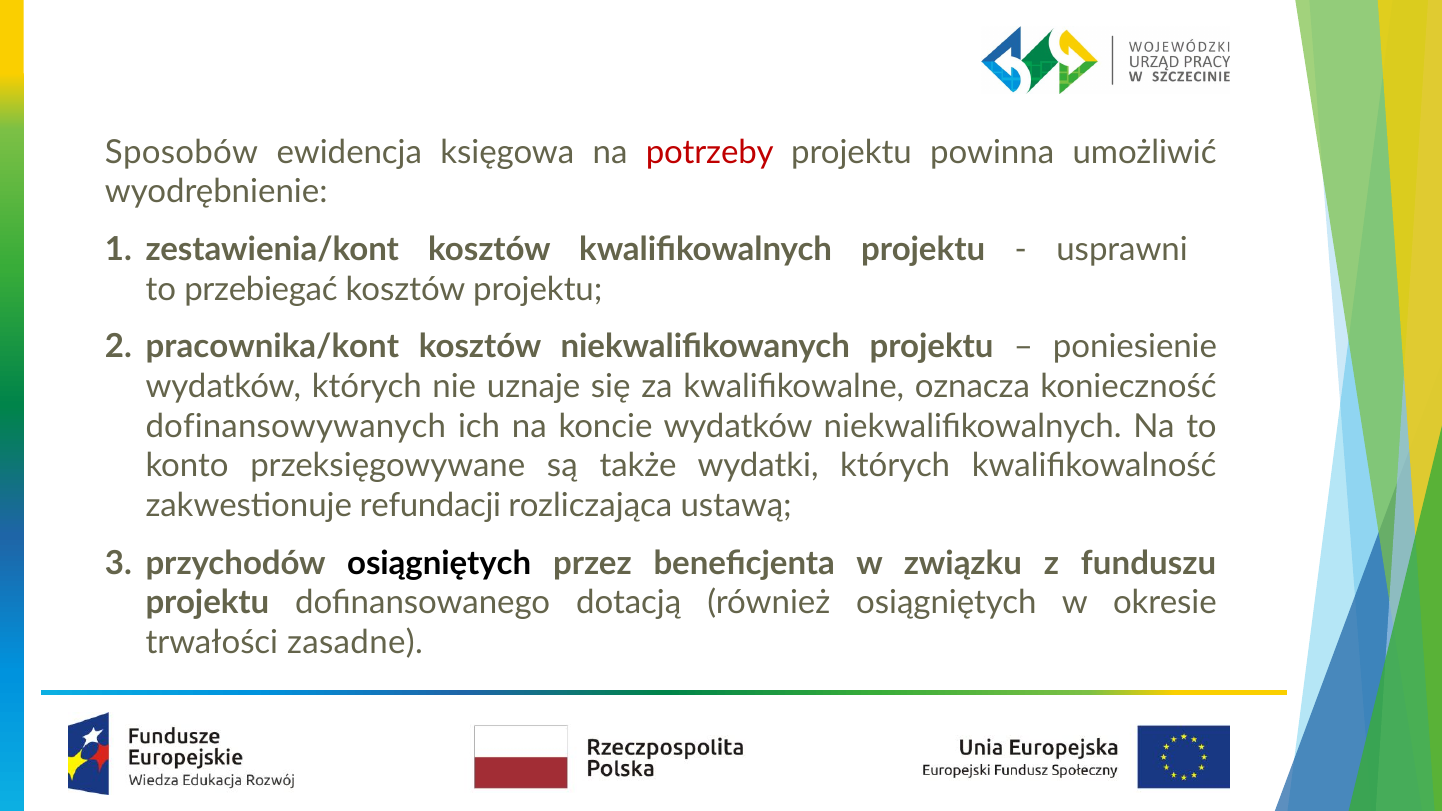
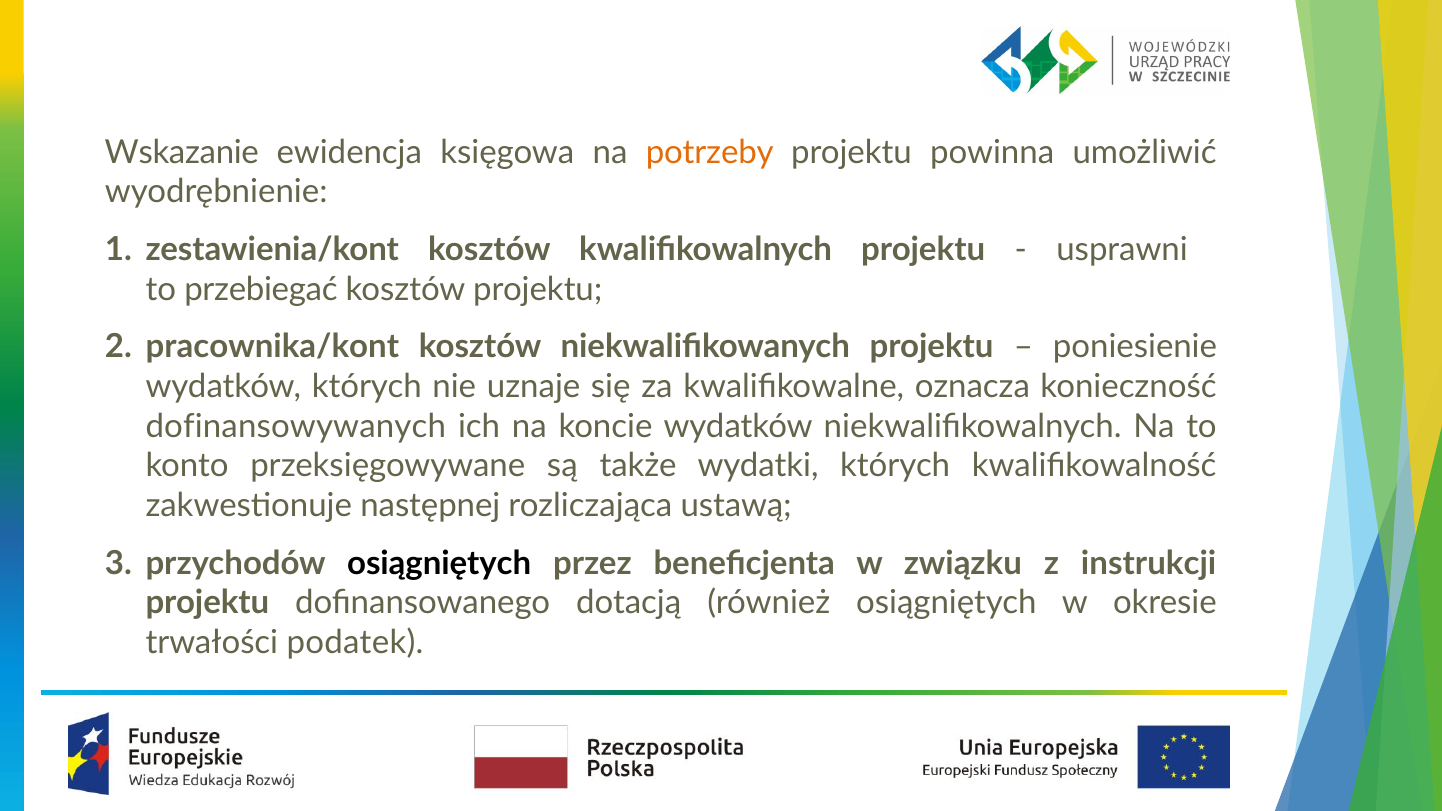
Sposobów: Sposobów -> Wskazanie
potrzeby colour: red -> orange
refundacji: refundacji -> następnej
funduszu: funduszu -> instrukcji
zasadne: zasadne -> podatek
